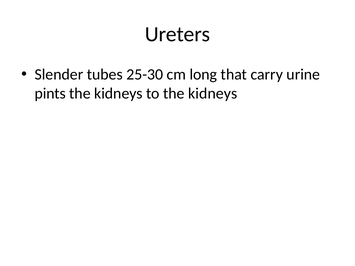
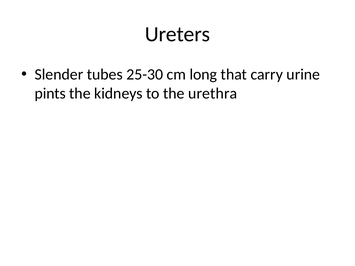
to the kidneys: kidneys -> urethra
